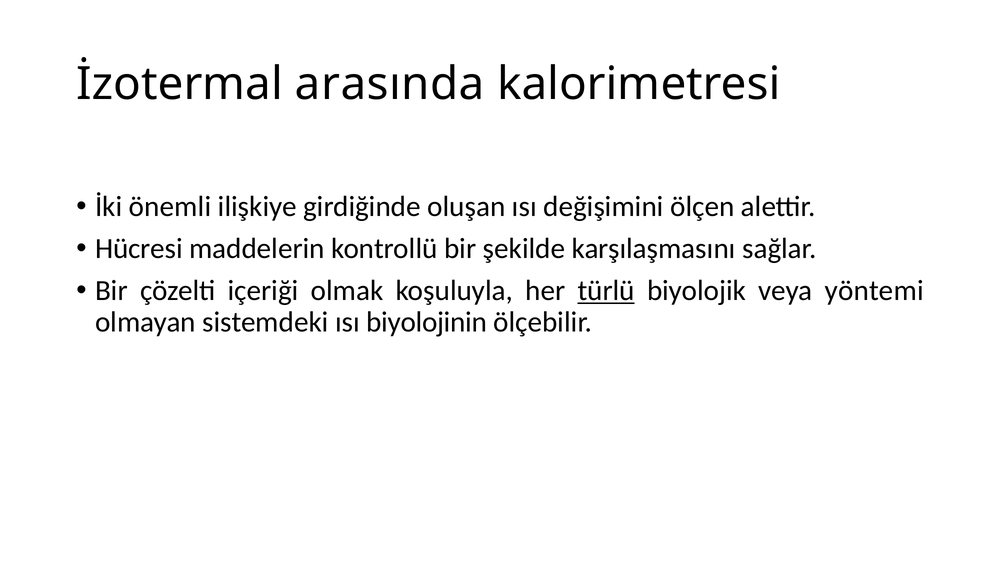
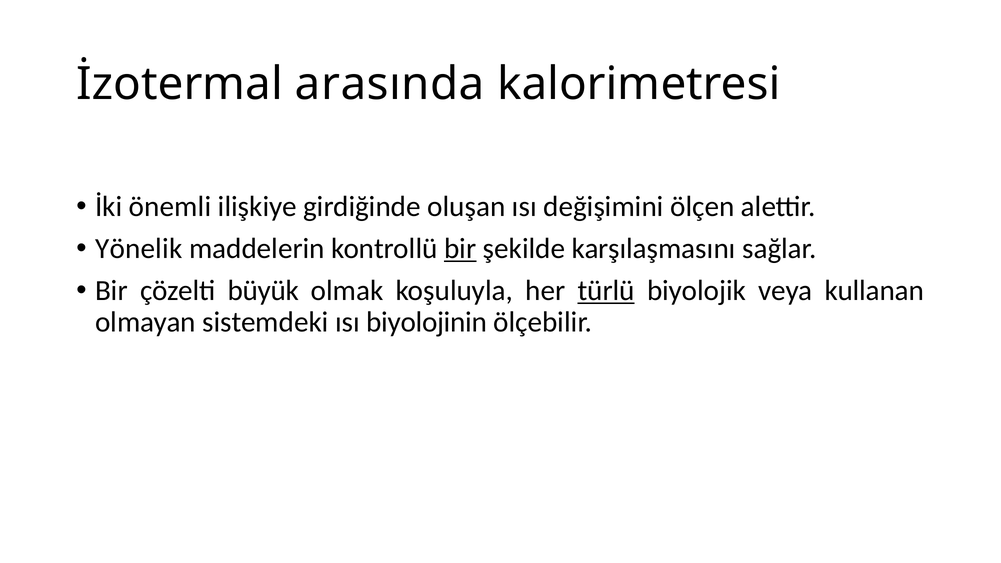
Hücresi: Hücresi -> Yönelik
bir at (460, 249) underline: none -> present
içeriği: içeriği -> büyük
yöntemi: yöntemi -> kullanan
